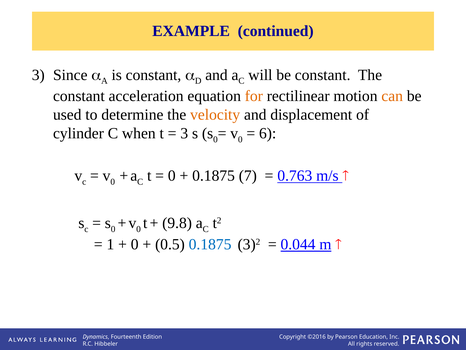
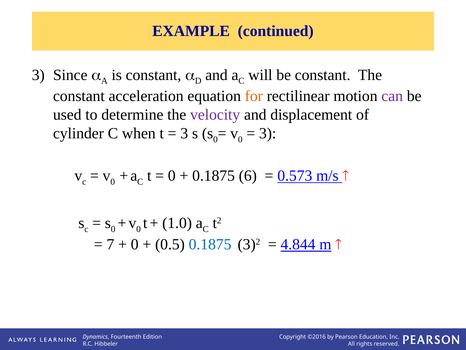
can colour: orange -> purple
velocity colour: orange -> purple
6 at (268, 133): 6 -> 3
7: 7 -> 6
0.763: 0.763 -> 0.573
9.8: 9.8 -> 1.0
1: 1 -> 7
0.044: 0.044 -> 4.844
